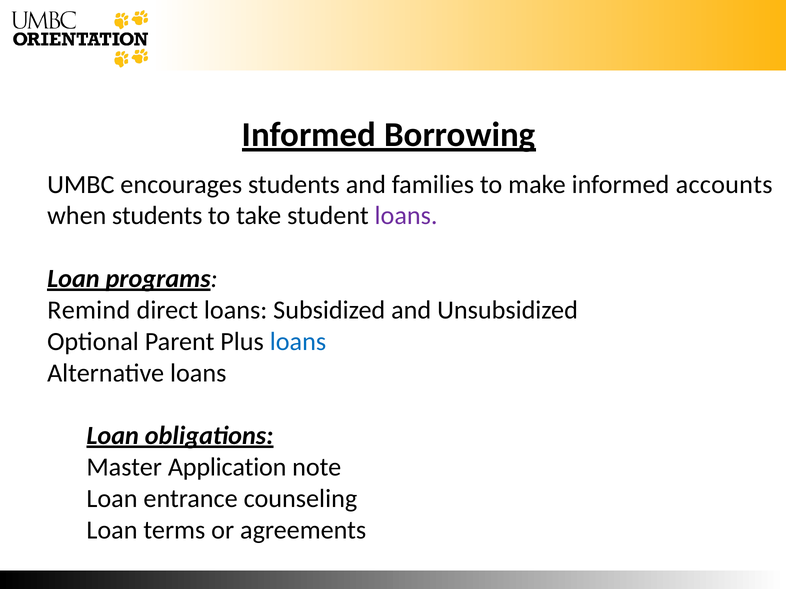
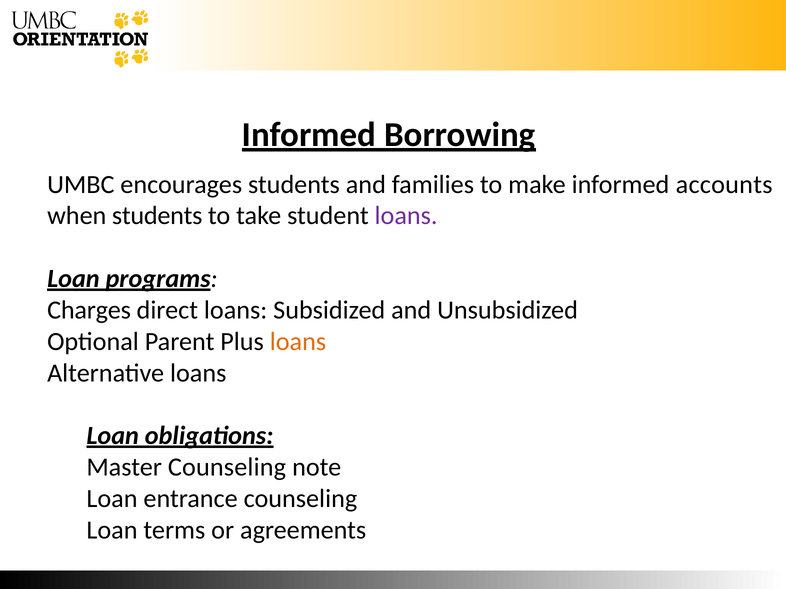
Remind: Remind -> Charges
loans at (298, 342) colour: blue -> orange
Master Application: Application -> Counseling
